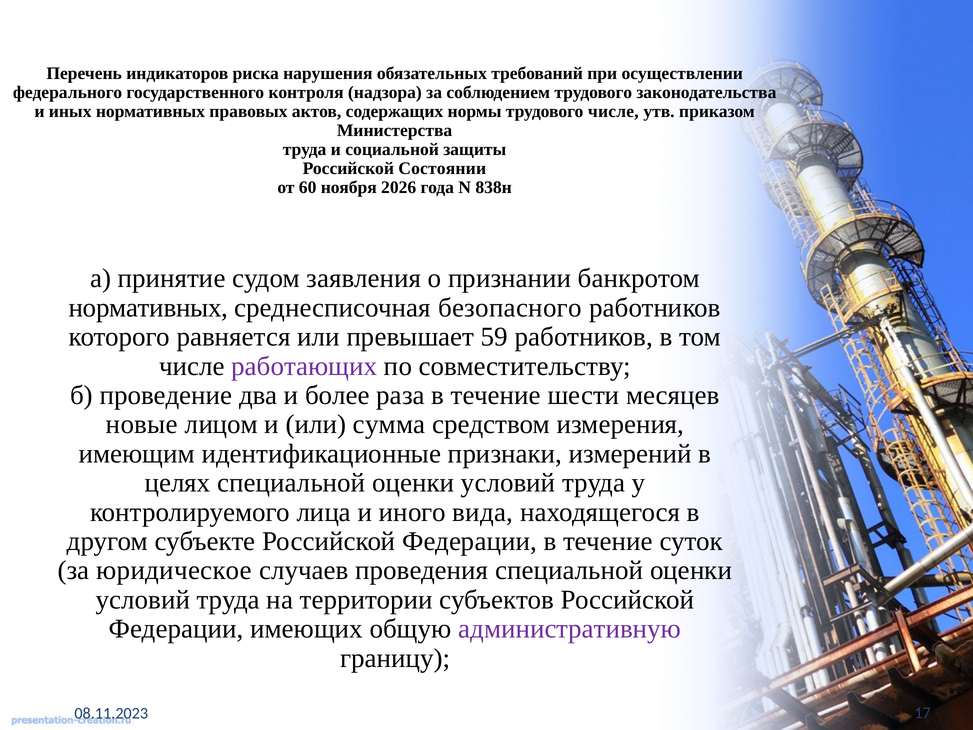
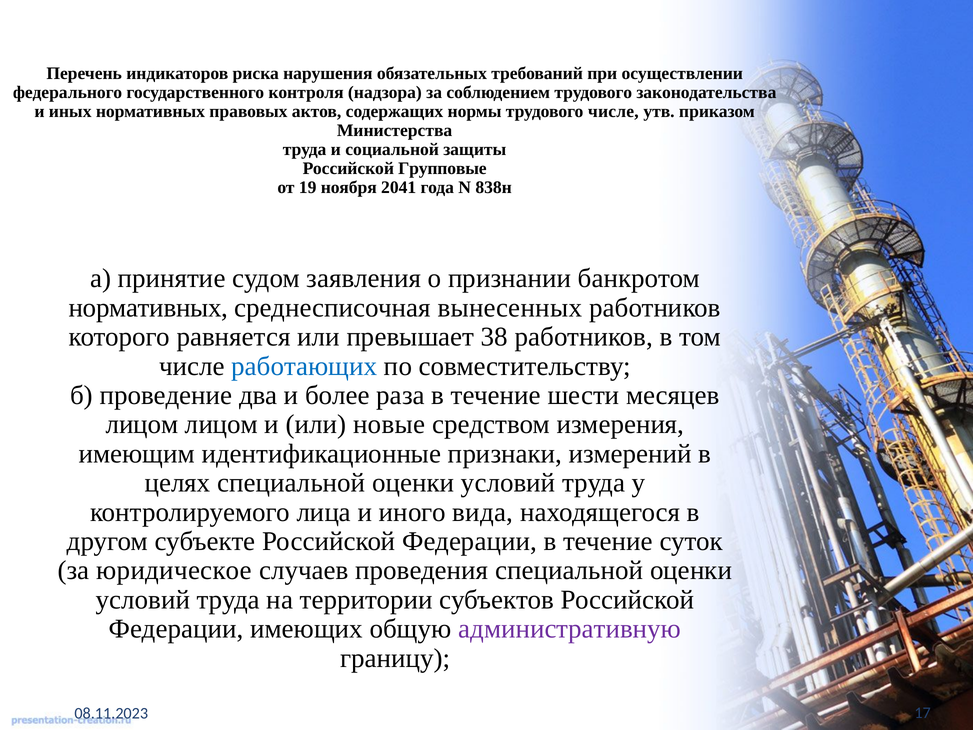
Состоянии: Состоянии -> Групповые
60: 60 -> 19
2026: 2026 -> 2041
безопасного: безопасного -> вынесенных
59: 59 -> 38
работающих colour: purple -> blue
новые at (142, 424): новые -> лицом
сумма: сумма -> новые
